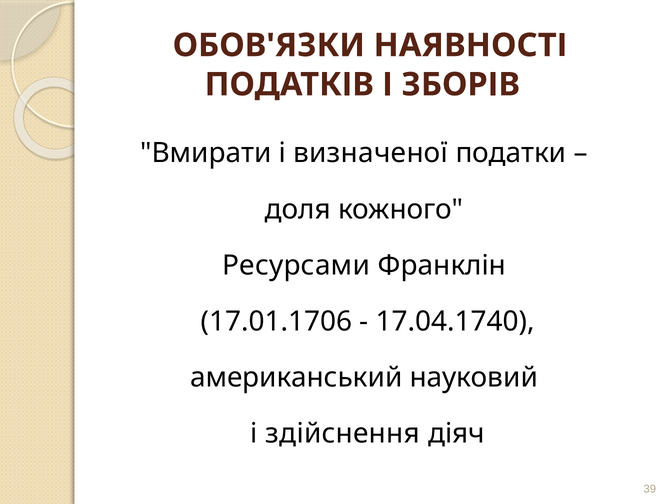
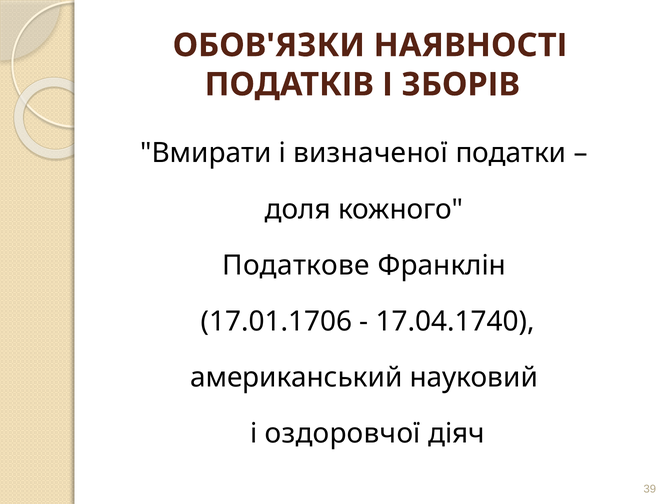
Ресурсами: Ресурсами -> Податкове
здійснення: здійснення -> оздоровчої
